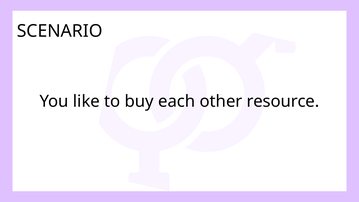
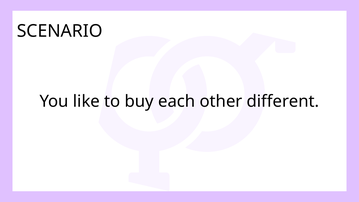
resource: resource -> different
